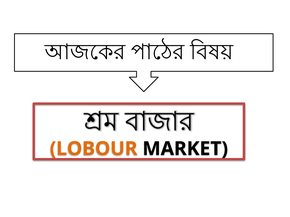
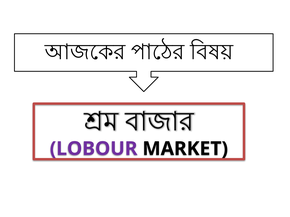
LOBOUR colour: orange -> purple
